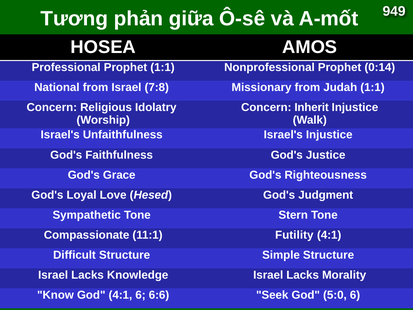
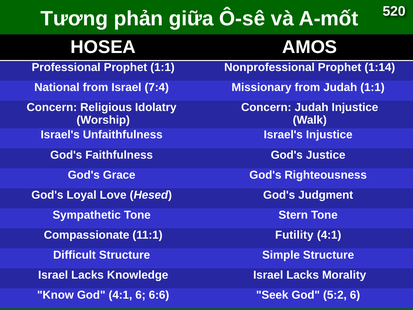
949: 949 -> 520
0:14: 0:14 -> 1:14
7:8: 7:8 -> 7:4
Concern Inherit: Inherit -> Judah
5:0: 5:0 -> 5:2
